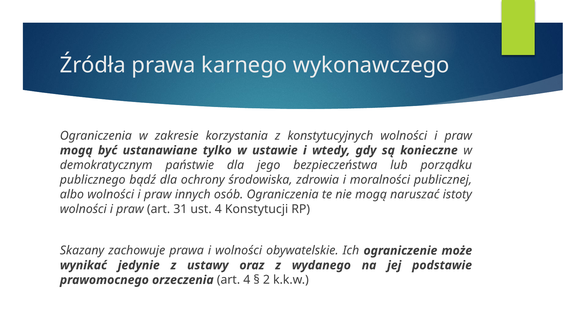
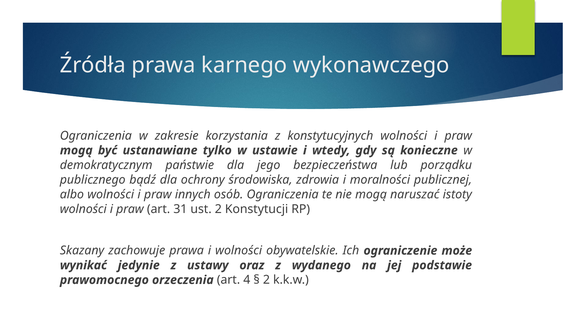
ust 4: 4 -> 2
